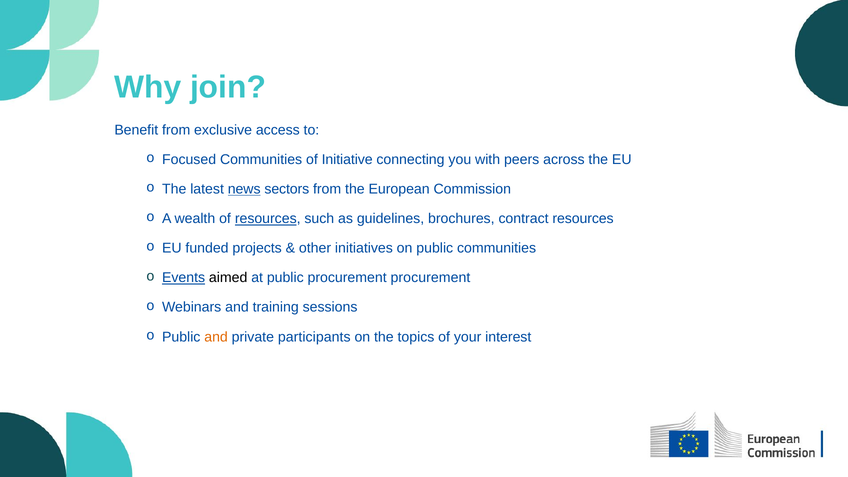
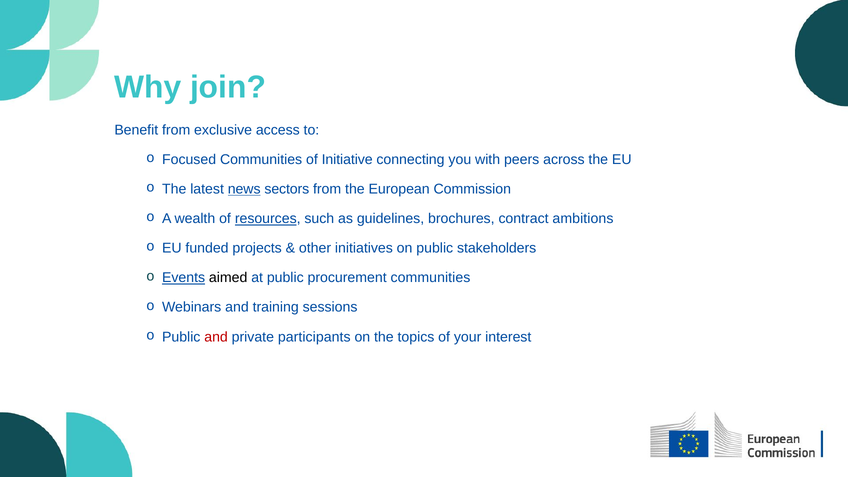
contract resources: resources -> ambitions
public communities: communities -> stakeholders
procurement procurement: procurement -> communities
and at (216, 337) colour: orange -> red
